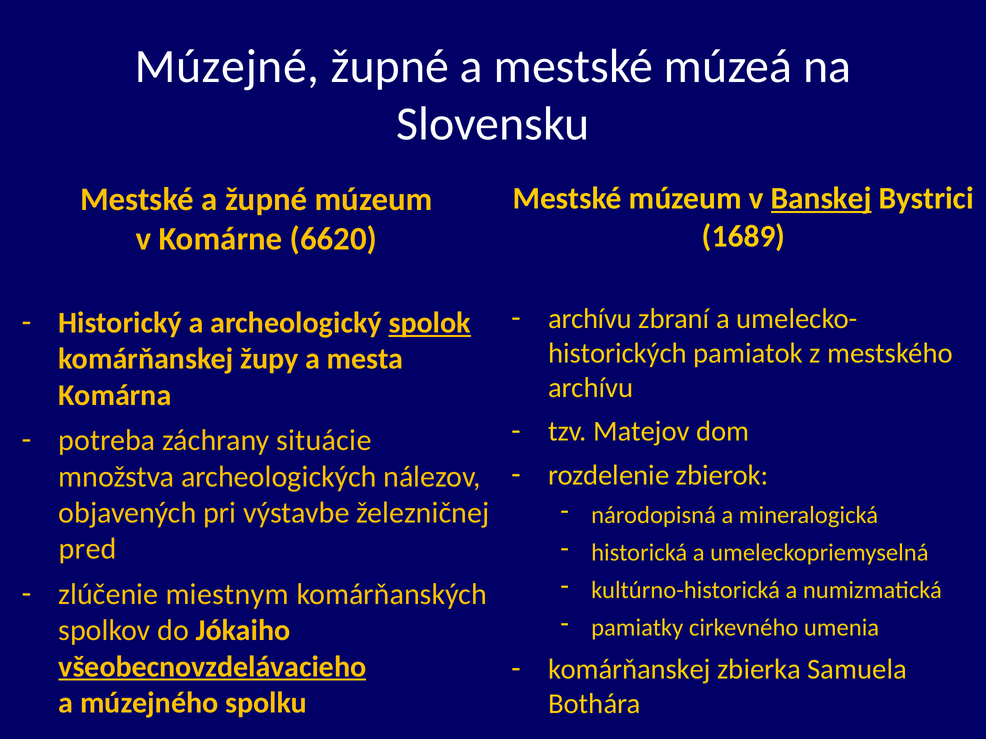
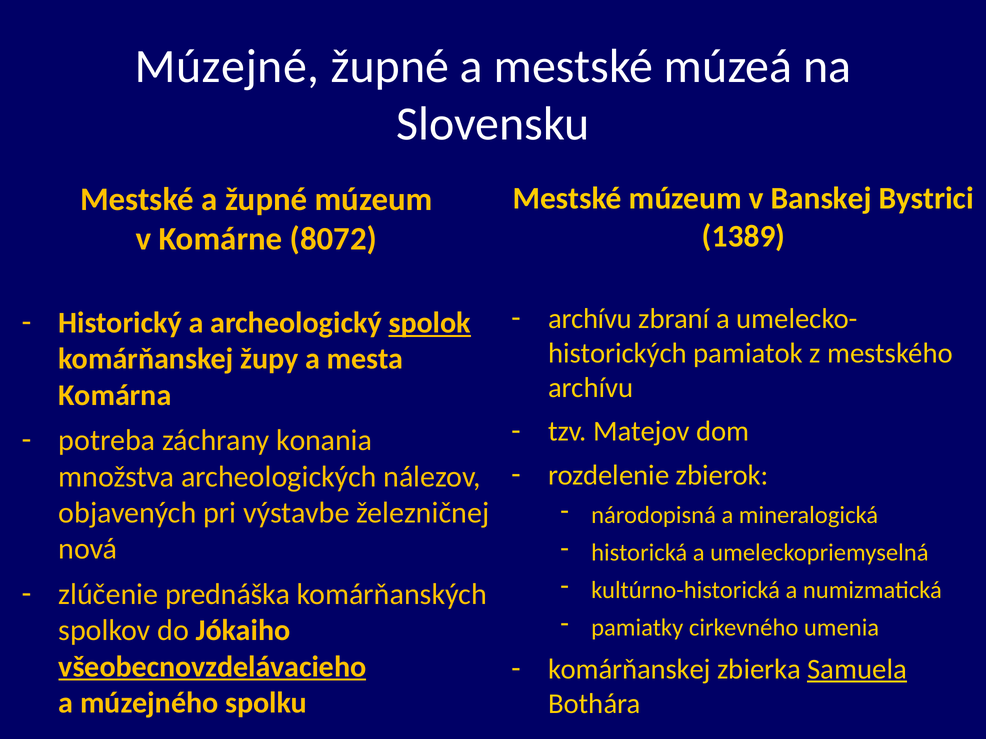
Banskej underline: present -> none
1689: 1689 -> 1389
6620: 6620 -> 8072
situácie: situácie -> konania
pred: pred -> nová
miestnym: miestnym -> prednáška
Samuela underline: none -> present
